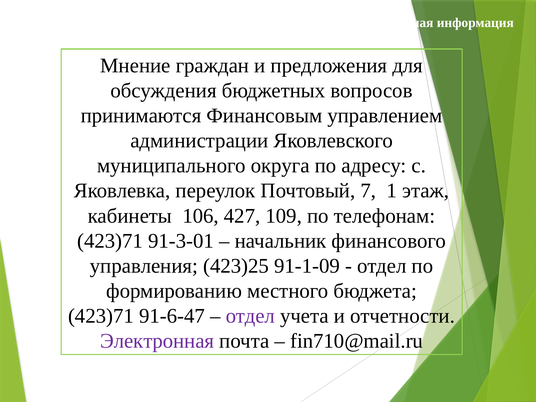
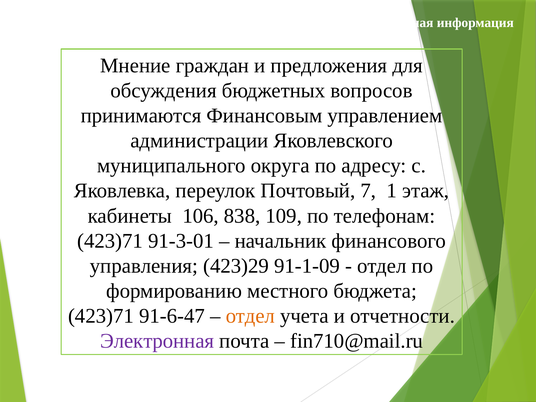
427: 427 -> 838
423)25: 423)25 -> 423)29
отдел at (250, 316) colour: purple -> orange
